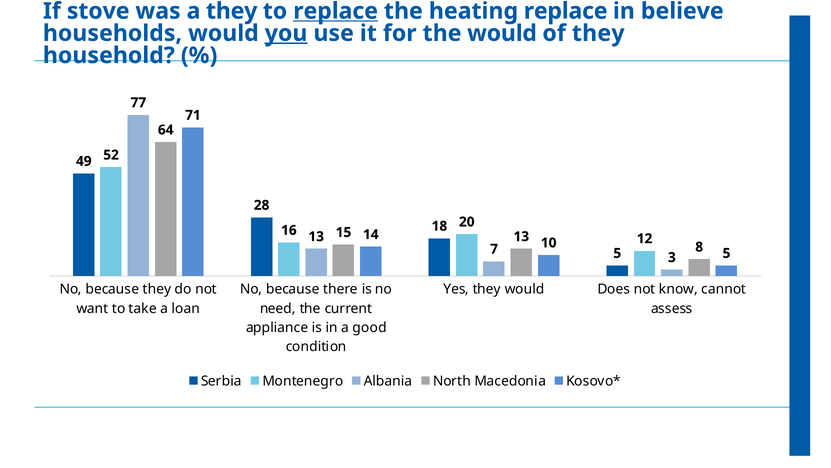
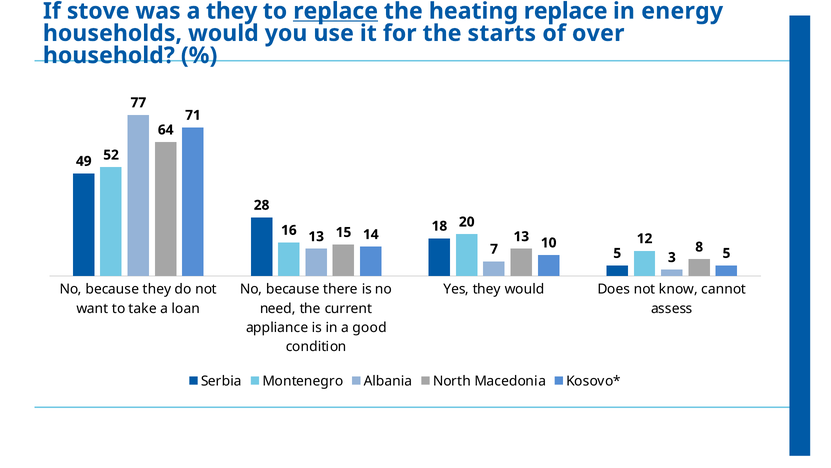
believe: believe -> energy
you underline: present -> none
the would: would -> starts
of they: they -> over
